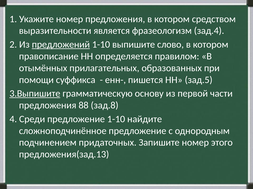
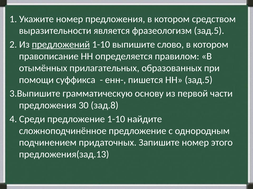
фразеологизм зад.4: зад.4 -> зад.5
3.Выпишите underline: present -> none
88: 88 -> 30
